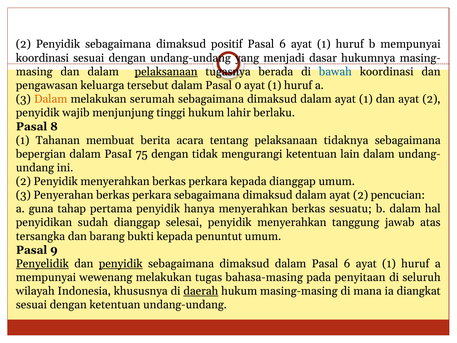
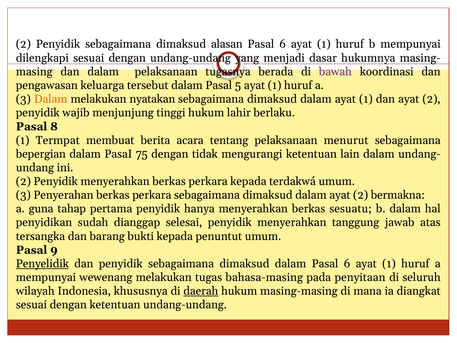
positif: positif -> alasan
koordinasi at (42, 58): koordinasi -> dilengkapi
pelaksanaan at (166, 72) underline: present -> none
bawah colour: blue -> purple
0: 0 -> 5
serumah: serumah -> nyatakan
Tahanan: Tahanan -> Termpat
tidaknya: tidaknya -> menurut
kepada dianggap: dianggap -> terdakwá
pencucian: pencucian -> bermakna
penyidik at (121, 264) underline: present -> none
